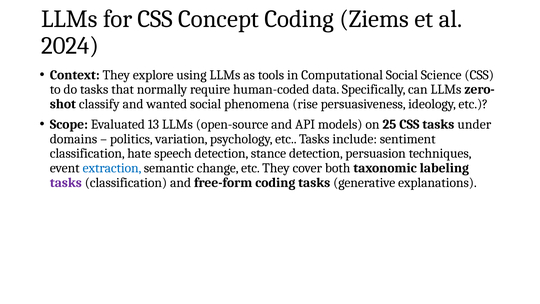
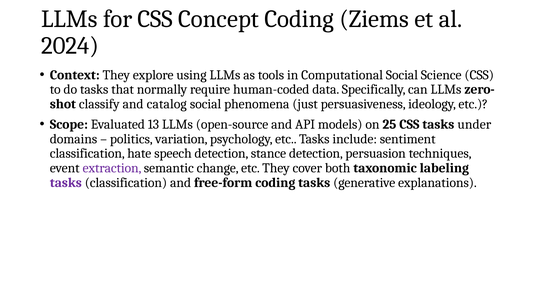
wanted: wanted -> catalog
rise: rise -> just
extraction colour: blue -> purple
